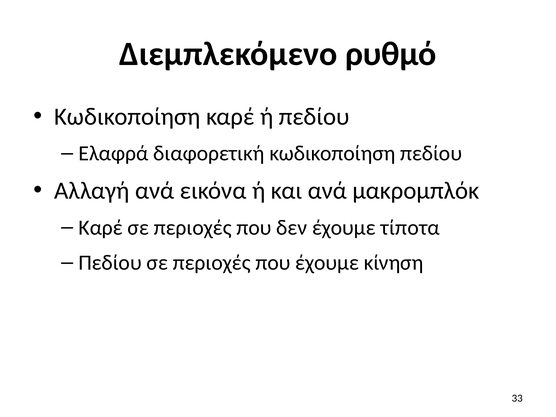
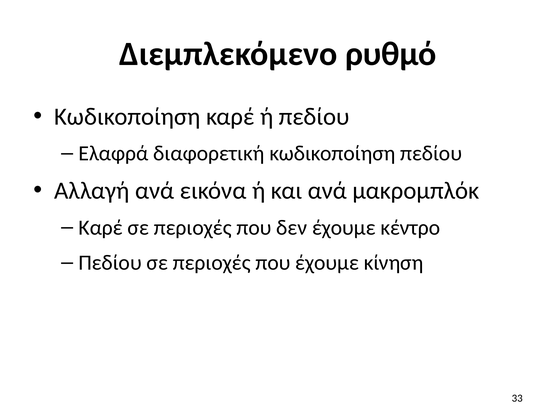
τίποτα: τίποτα -> κέντρο
